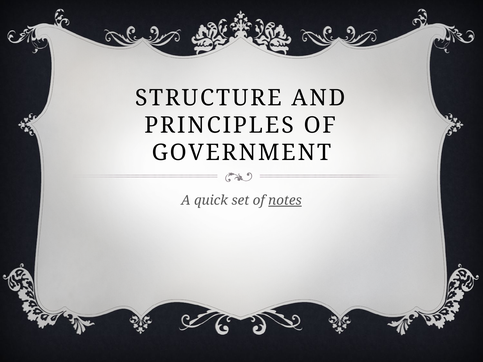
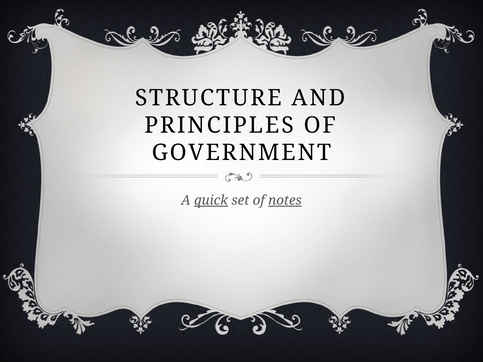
quick underline: none -> present
